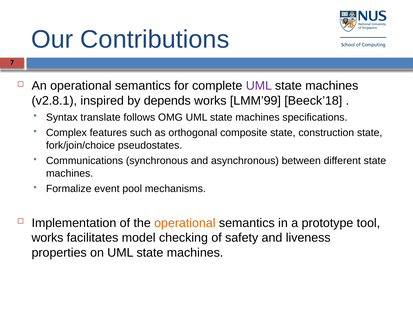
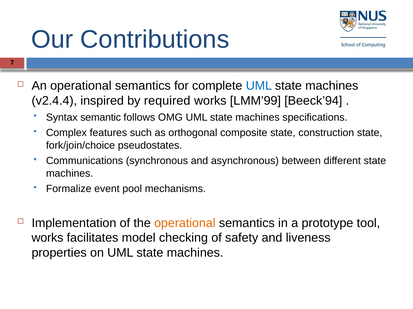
UML at (259, 86) colour: purple -> blue
v2.8.1: v2.8.1 -> v2.4.4
depends: depends -> required
Beeck’18: Beeck’18 -> Beeck’94
translate: translate -> semantic
